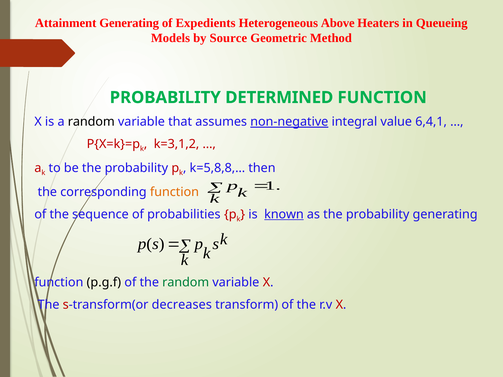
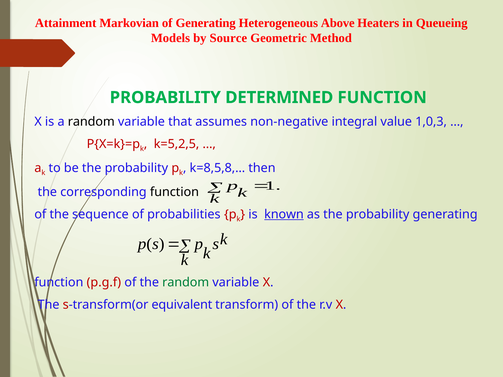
Attainment Generating: Generating -> Markovian
of Expedients: Expedients -> Generating
non-negative underline: present -> none
6,4,1: 6,4,1 -> 1,0,3
k=3,1,2: k=3,1,2 -> k=5,2,5
k=5,8,8,…: k=5,8,8,… -> k=8,5,8,…
function at (174, 192) colour: orange -> black
p.g.f colour: black -> red
decreases: decreases -> equivalent
